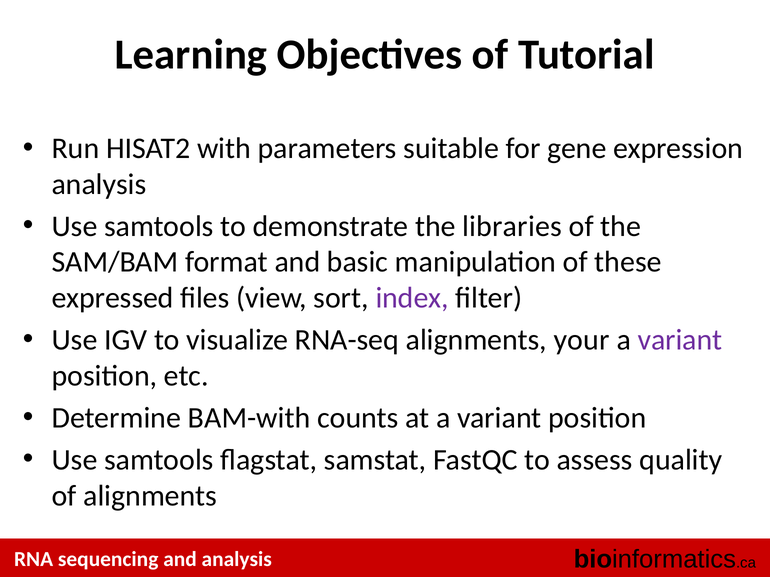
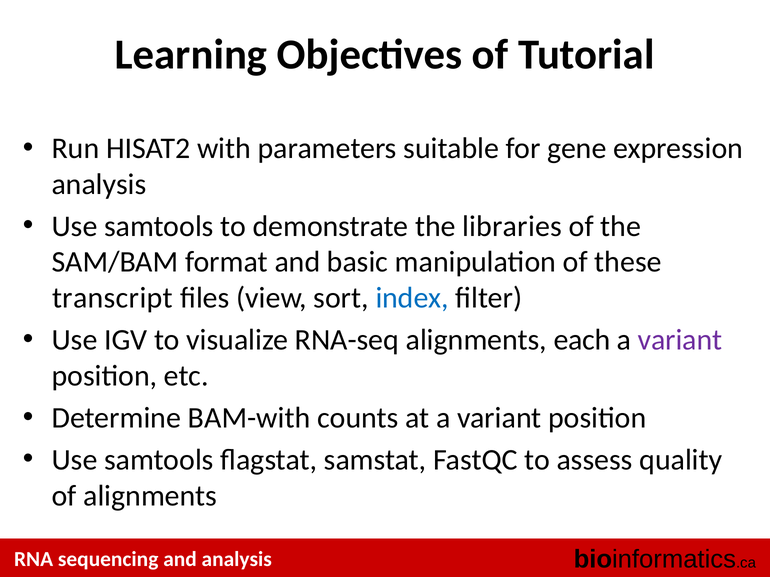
expressed: expressed -> transcript
index colour: purple -> blue
your: your -> each
